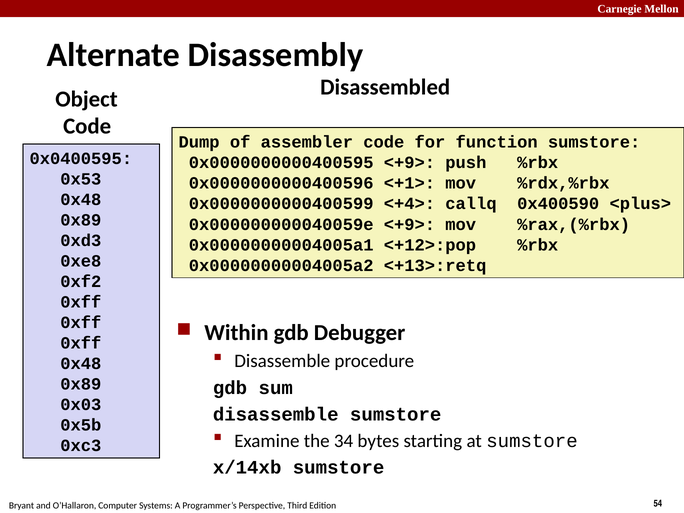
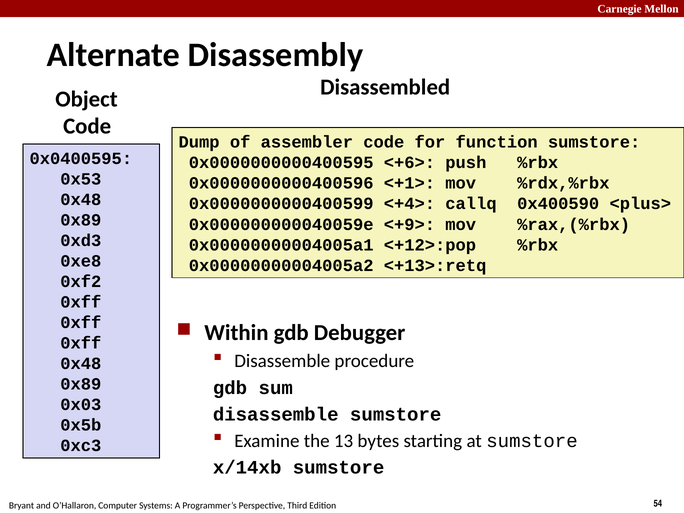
0x0000000000400595 <+9>: <+9> -> <+6>
34: 34 -> 13
